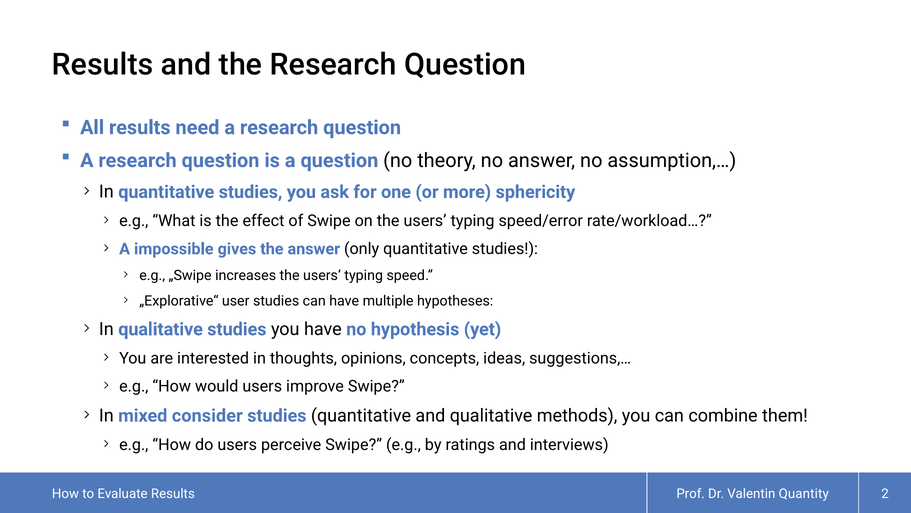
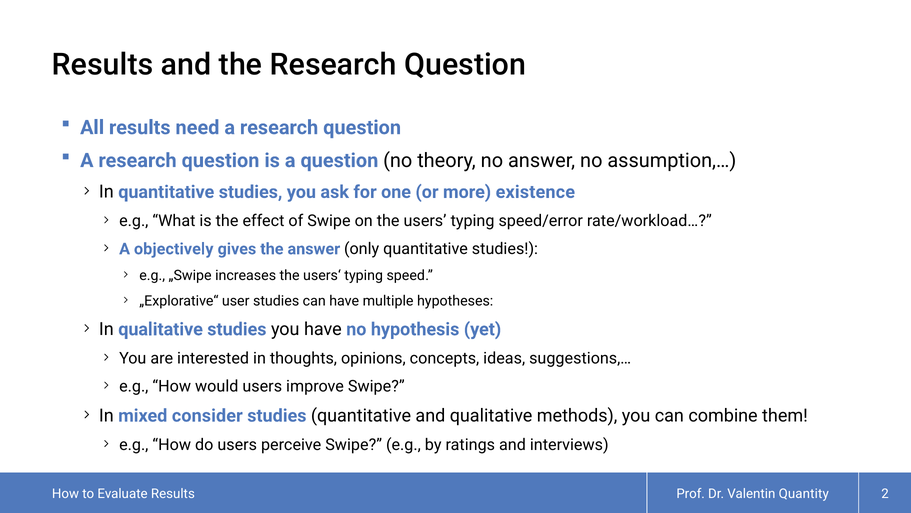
sphericity: sphericity -> existence
impossible: impossible -> objectively
